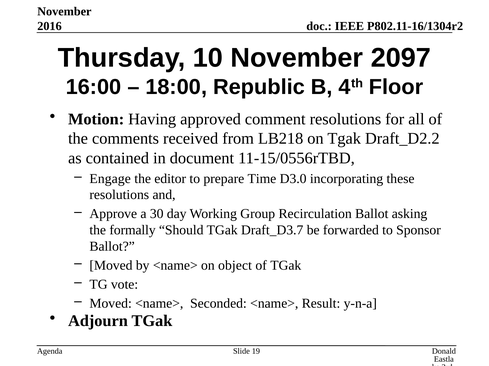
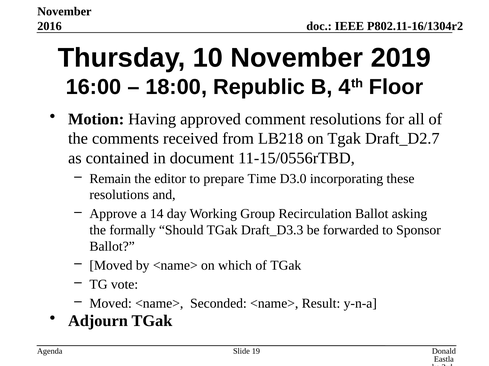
2097: 2097 -> 2019
Draft_D2.2: Draft_D2.2 -> Draft_D2.7
Engage: Engage -> Remain
30: 30 -> 14
Draft_D3.7: Draft_D3.7 -> Draft_D3.3
object: object -> which
